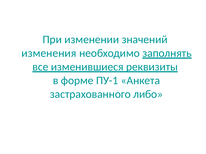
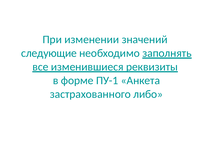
изменения: изменения -> следующие
